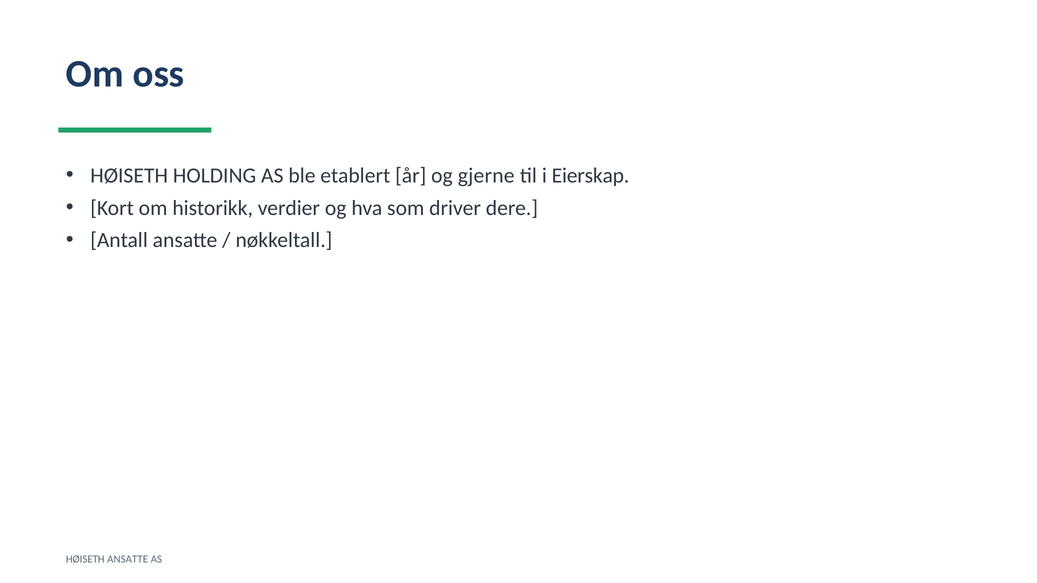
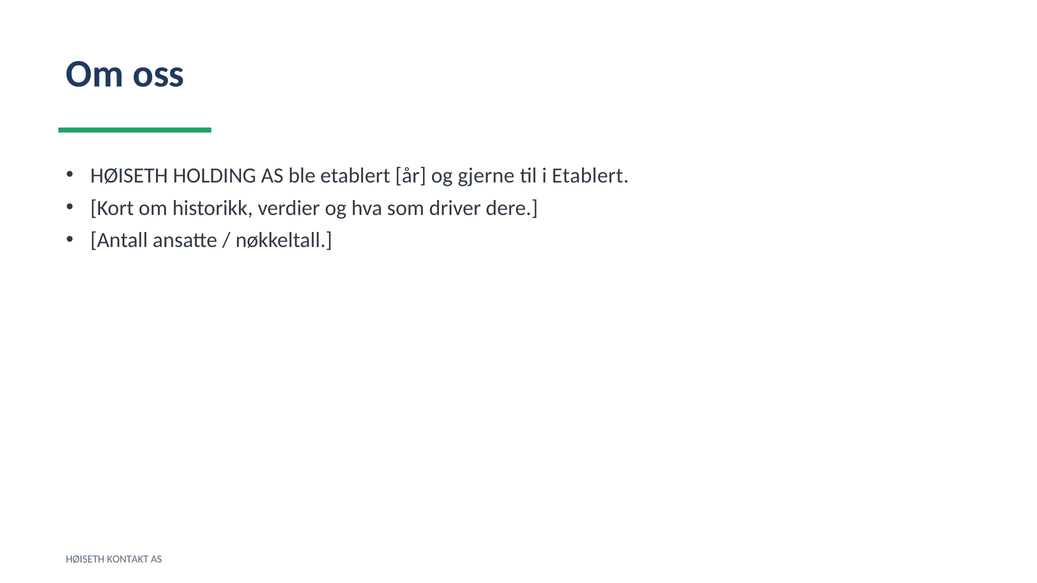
i Eierskap: Eierskap -> Etablert
HØISETH ANSATTE: ANSATTE -> KONTAKT
